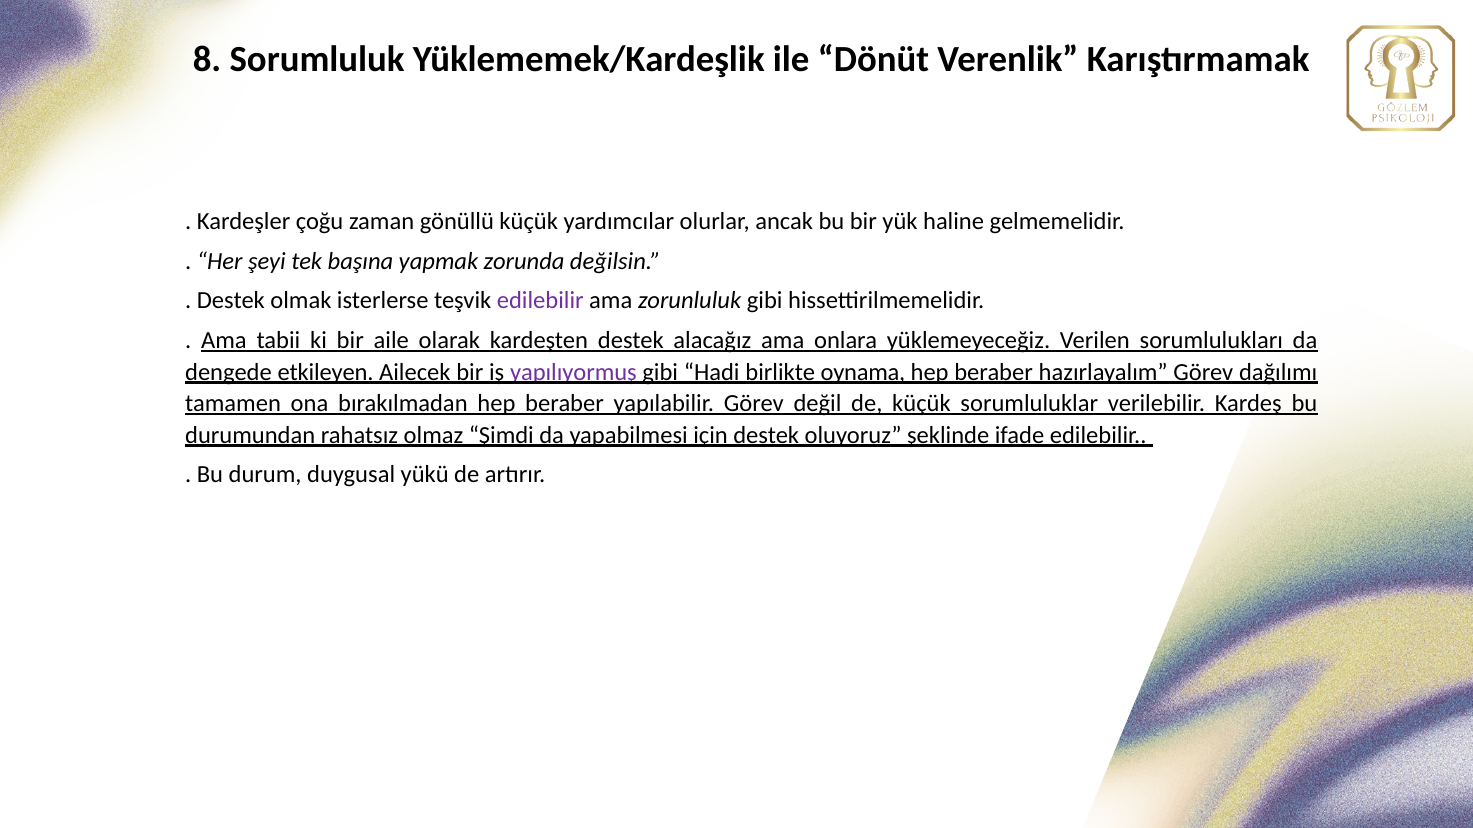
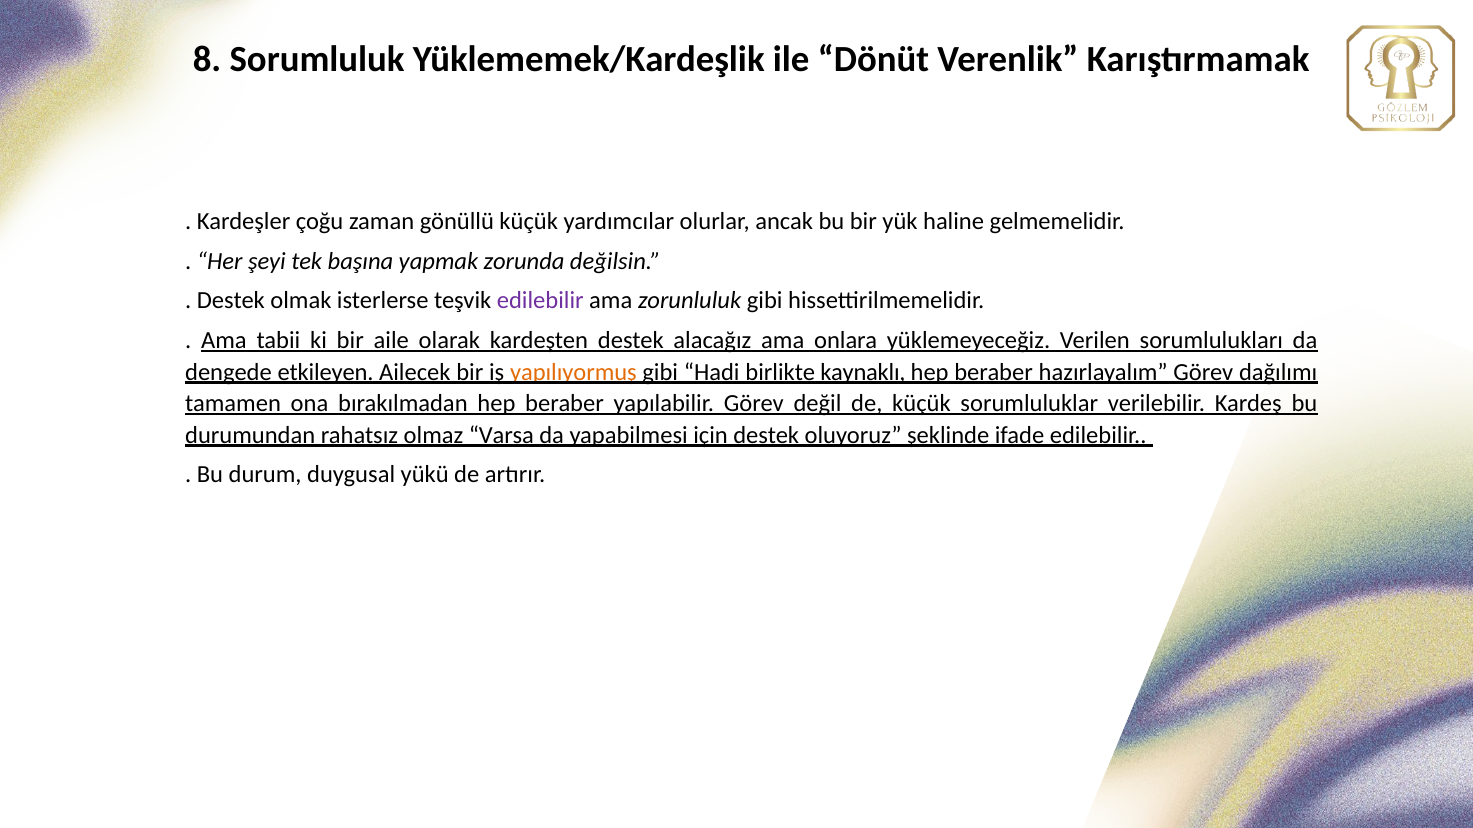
yapılıyormuş colour: purple -> orange
oynama: oynama -> kaynaklı
Şimdi: Şimdi -> Varsa
